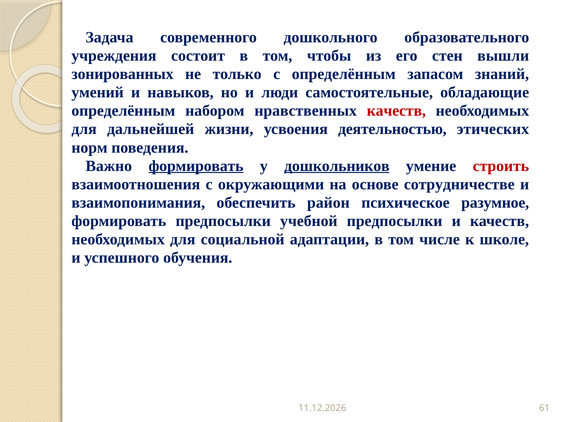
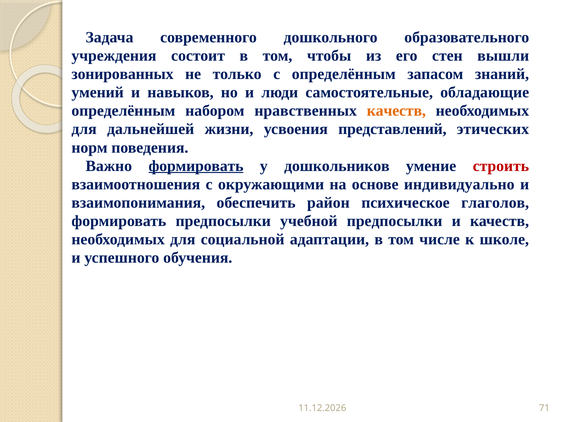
качеств at (396, 111) colour: red -> orange
деятельностью: деятельностью -> представлений
дошкольников underline: present -> none
сотрудничестве: сотрудничестве -> индивидуально
разумное: разумное -> глаголов
61: 61 -> 71
